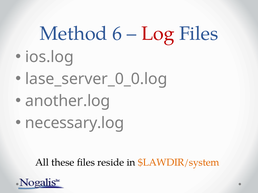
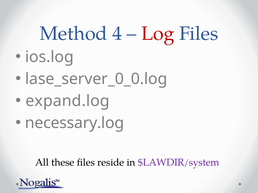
6: 6 -> 4
another.log: another.log -> expand.log
$LAWDIR/system colour: orange -> purple
